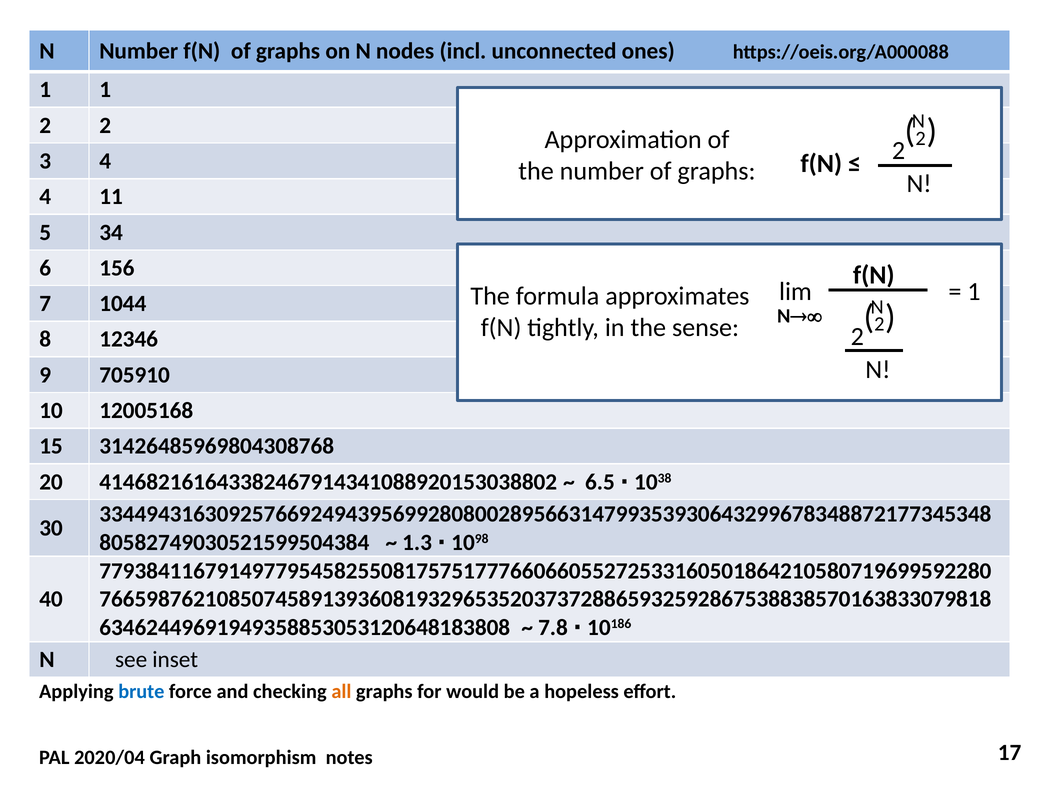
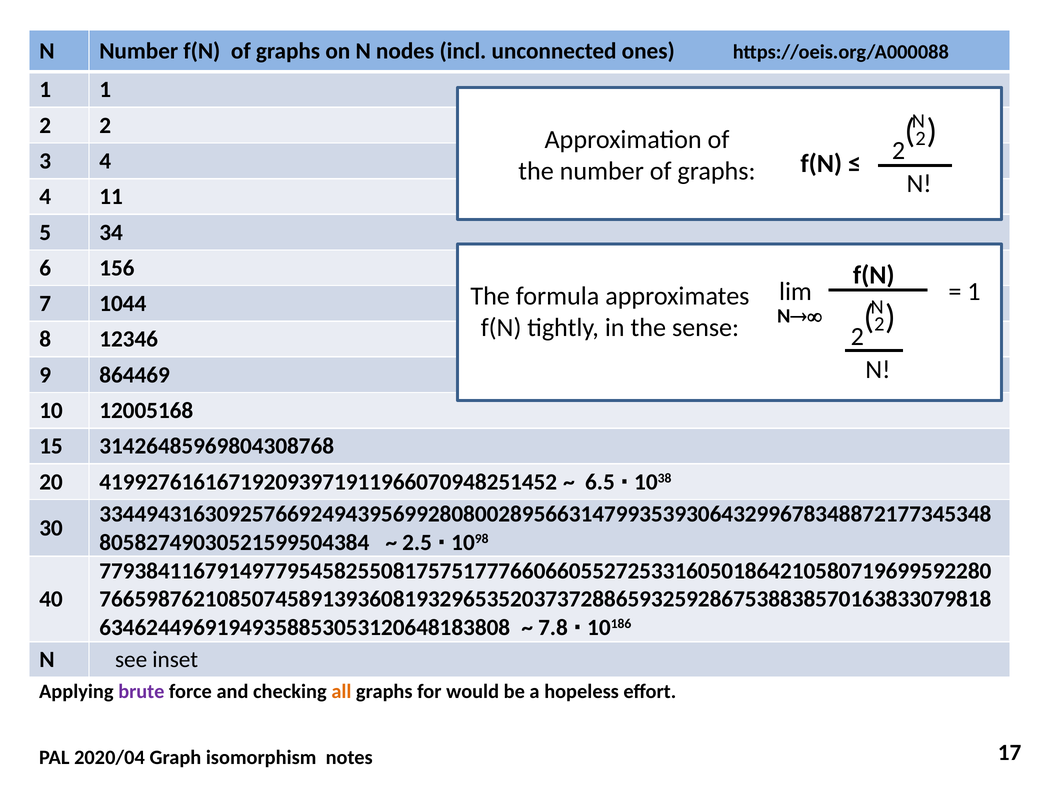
705910: 705910 -> 864469
414682161643382467914341088920153038802: 414682161643382467914341088920153038802 -> 419927616167192093971911966070948251452
1.3: 1.3 -> 2.5
brute colour: blue -> purple
